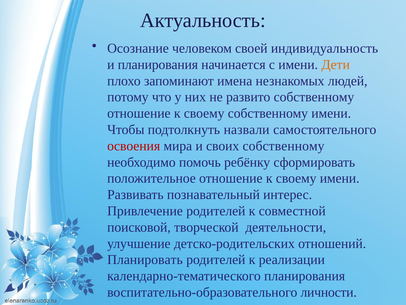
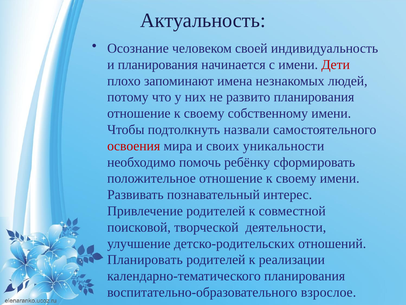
Дети colour: orange -> red
развито собственному: собственному -> планирования
своих собственному: собственному -> уникальности
личности: личности -> взрослое
